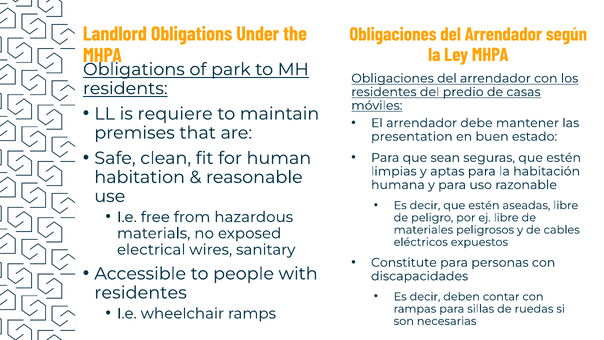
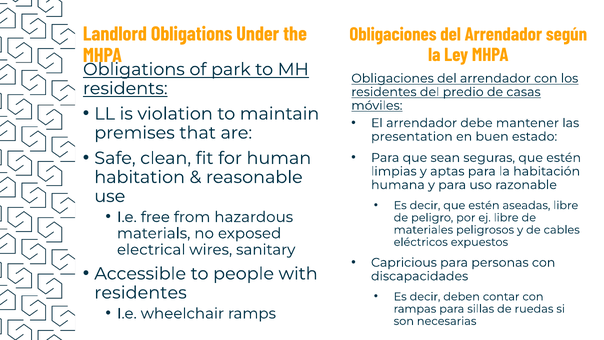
requiere: requiere -> violation
Constitute: Constitute -> Capricious
